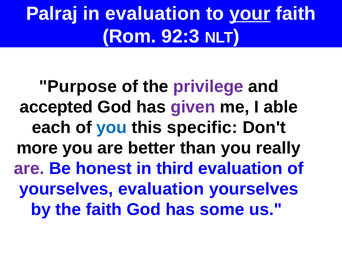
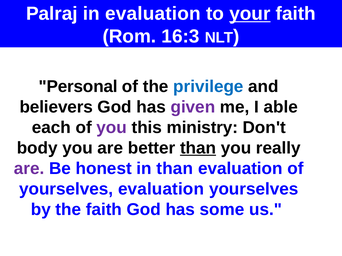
92:3: 92:3 -> 16:3
Purpose: Purpose -> Personal
privilege colour: purple -> blue
accepted: accepted -> believers
you at (112, 128) colour: blue -> purple
specific: specific -> ministry
more: more -> body
than at (198, 148) underline: none -> present
in third: third -> than
